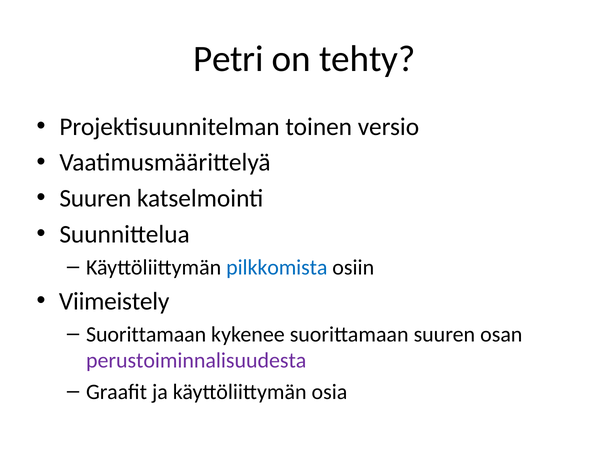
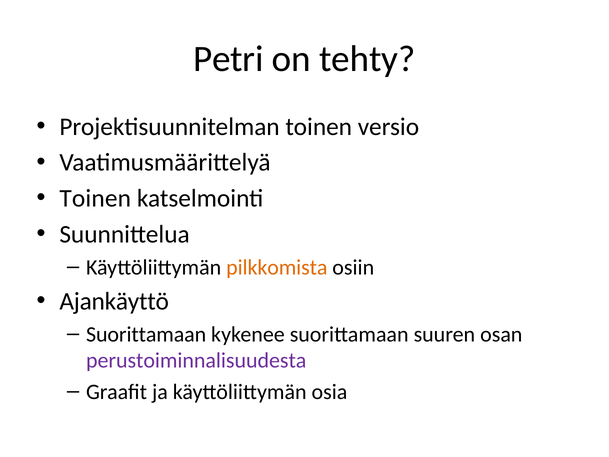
Suuren at (95, 198): Suuren -> Toinen
pilkkomista colour: blue -> orange
Viimeistely: Viimeistely -> Ajankäyttö
